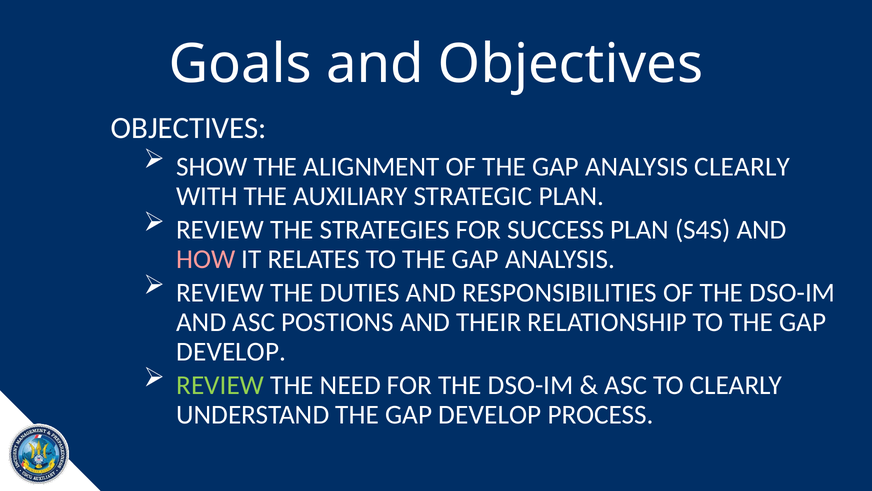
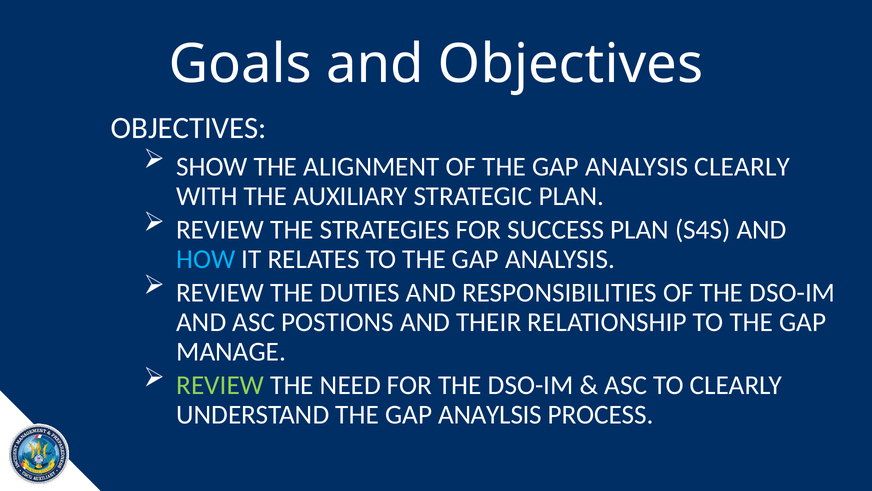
HOW colour: pink -> light blue
DEVELOP at (231, 351): DEVELOP -> MANAGE
UNDERSTAND THE GAP DEVELOP: DEVELOP -> ANAYLSIS
